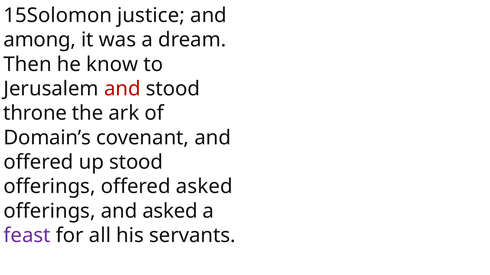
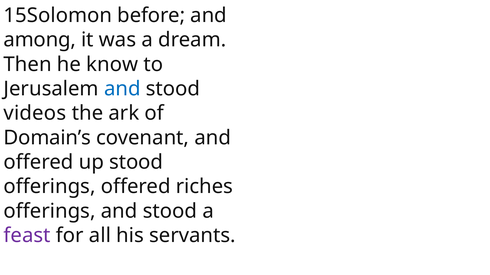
justice: justice -> before
and at (122, 89) colour: red -> blue
throne: throne -> videos
offered asked: asked -> riches
offerings and asked: asked -> stood
